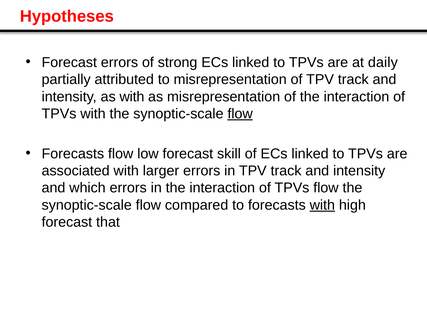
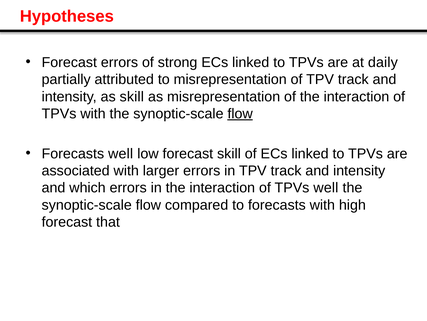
as with: with -> skill
Forecasts flow: flow -> well
TPVs flow: flow -> well
with at (322, 205) underline: present -> none
